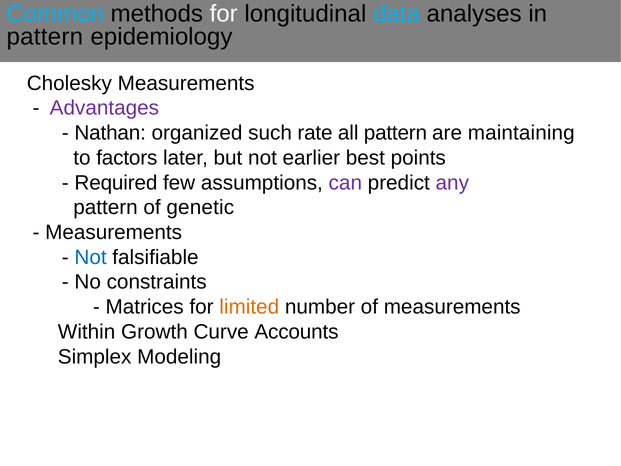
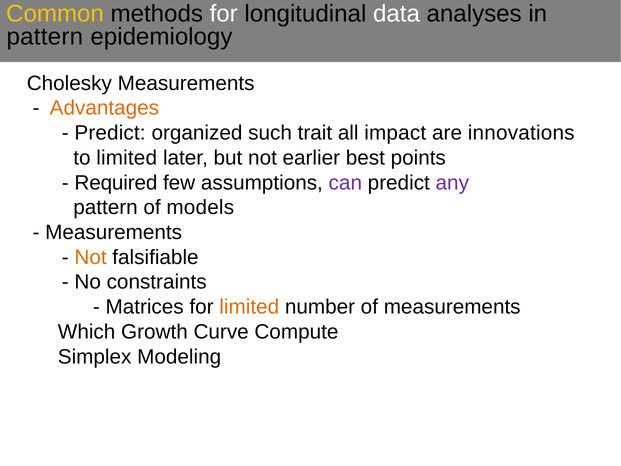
Common colour: light blue -> yellow
data colour: light blue -> white
Advantages colour: purple -> orange
Nathan at (110, 133): Nathan -> Predict
rate: rate -> trait
all pattern: pattern -> impact
maintaining: maintaining -> innovations
to factors: factors -> limited
genetic: genetic -> models
Not at (91, 257) colour: blue -> orange
Within: Within -> Which
Accounts: Accounts -> Compute
